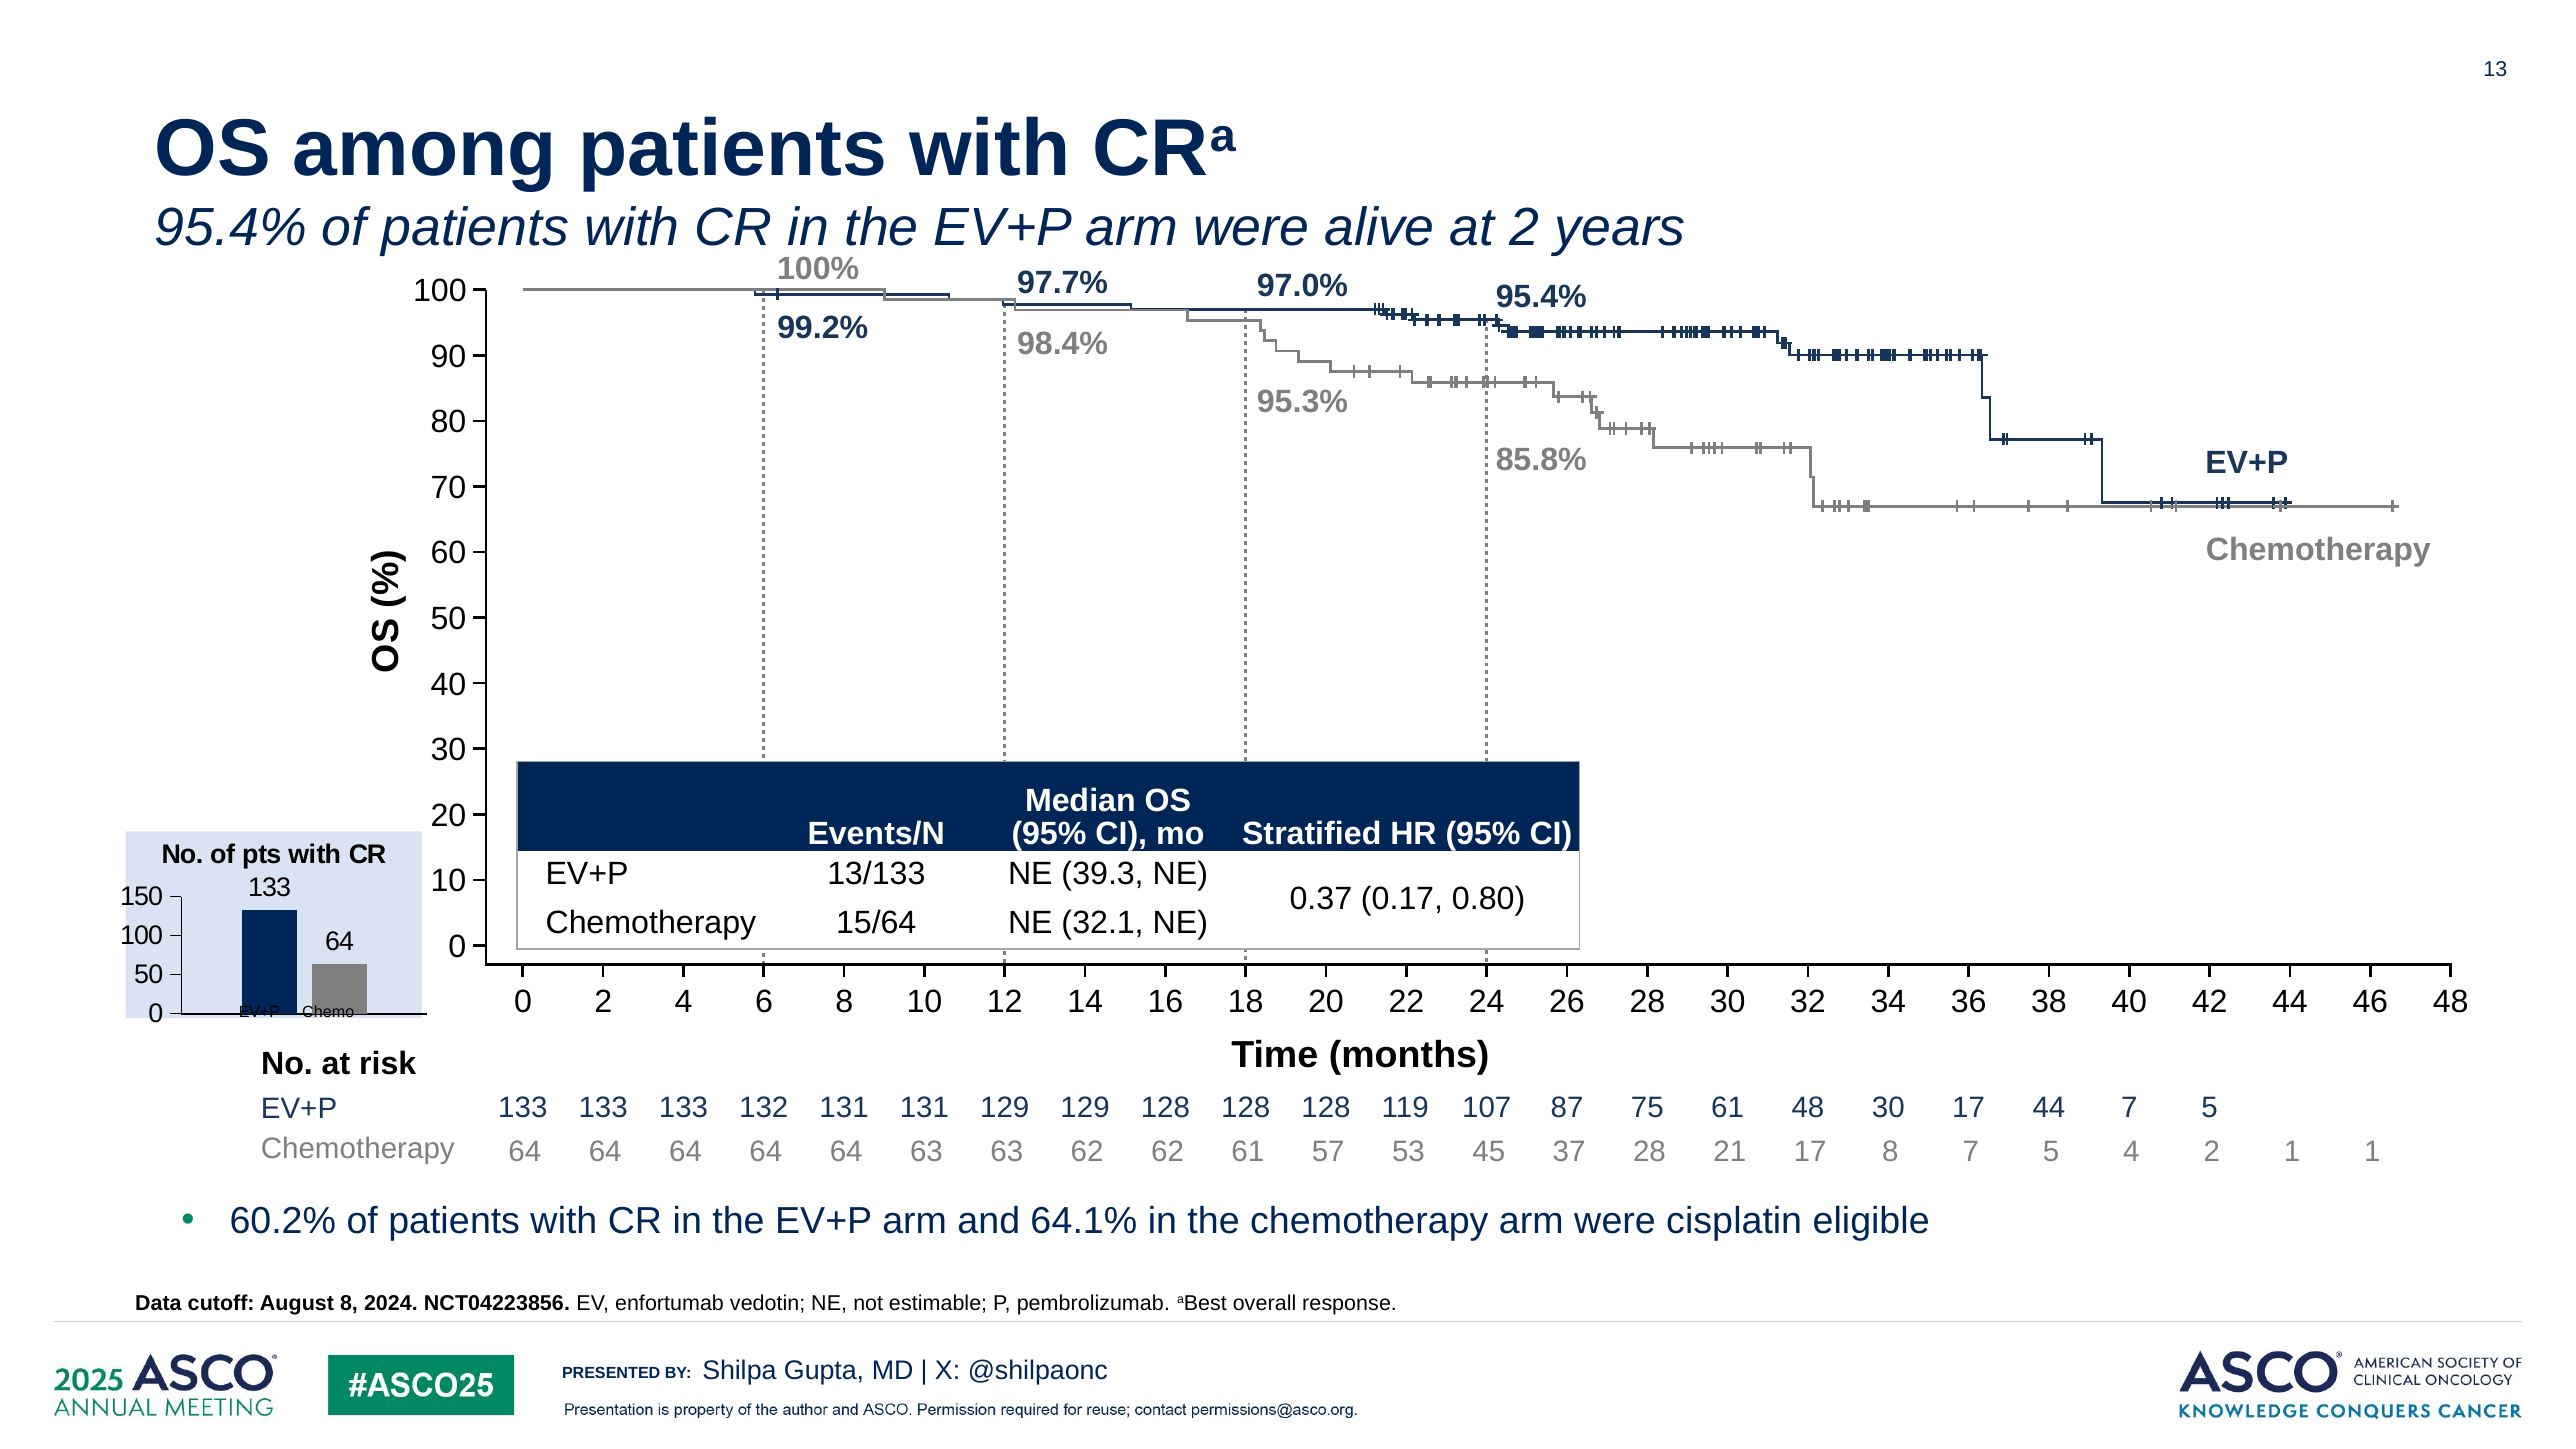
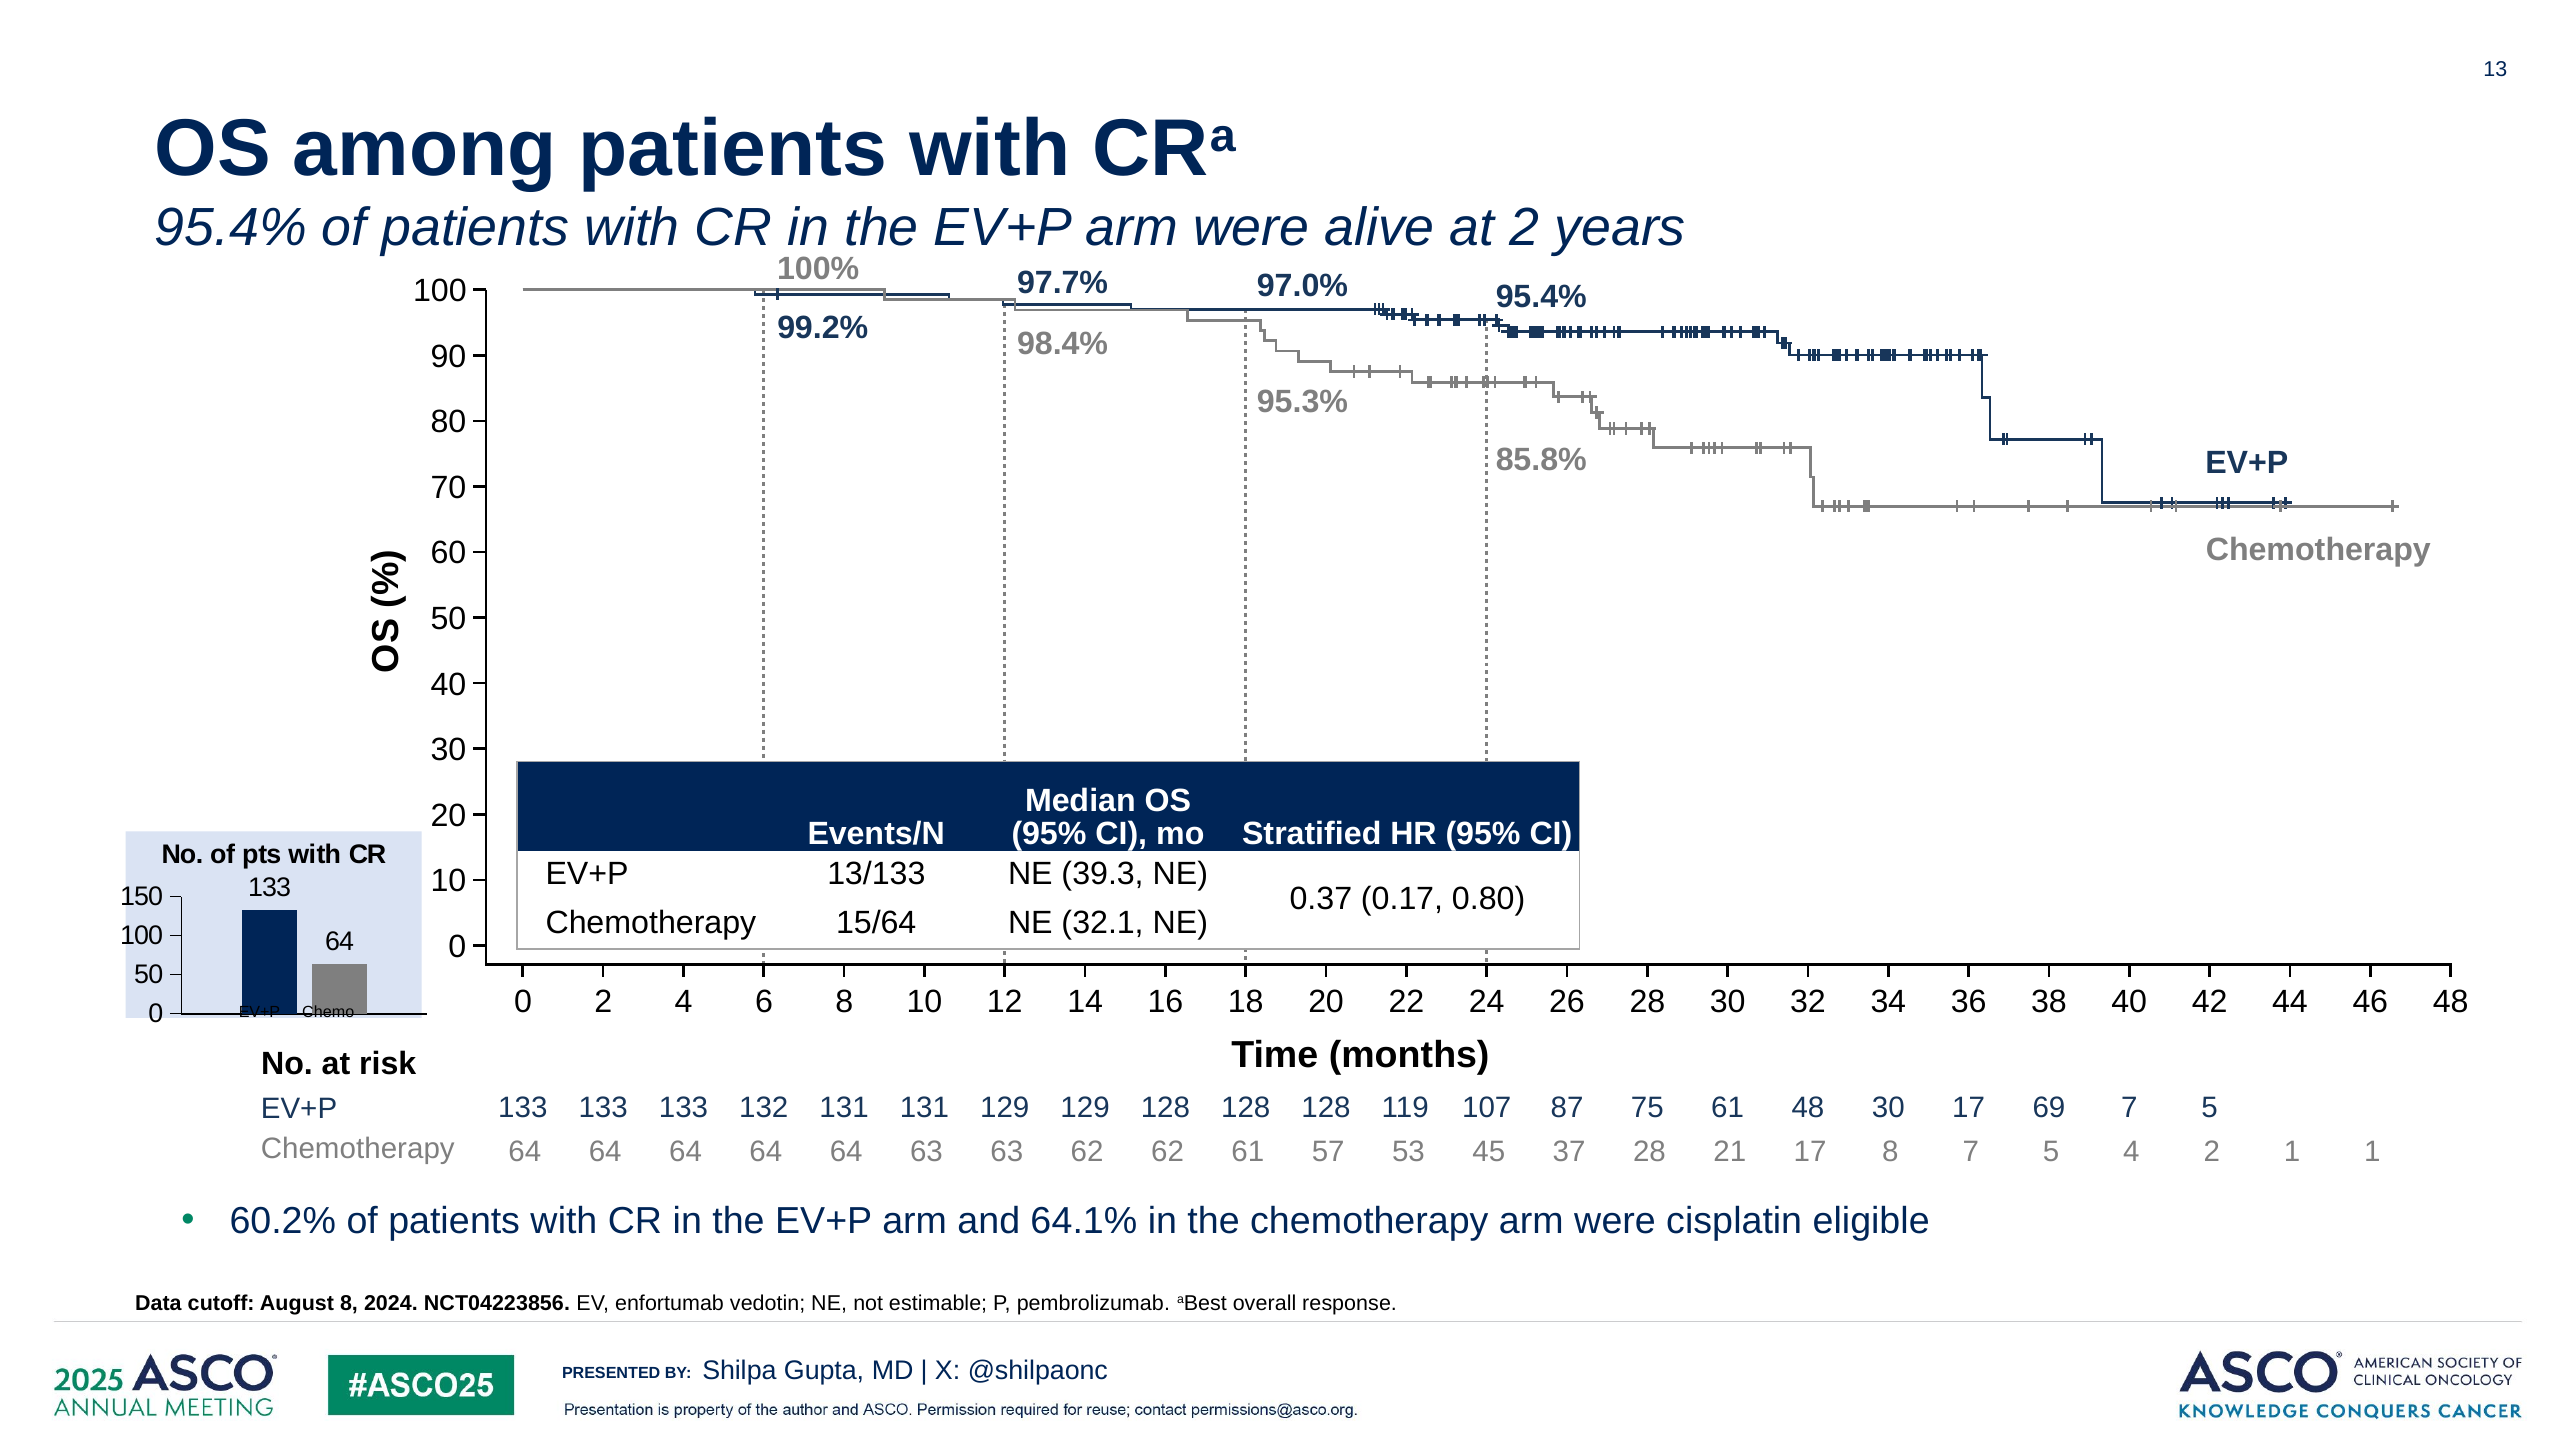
17 44: 44 -> 69
